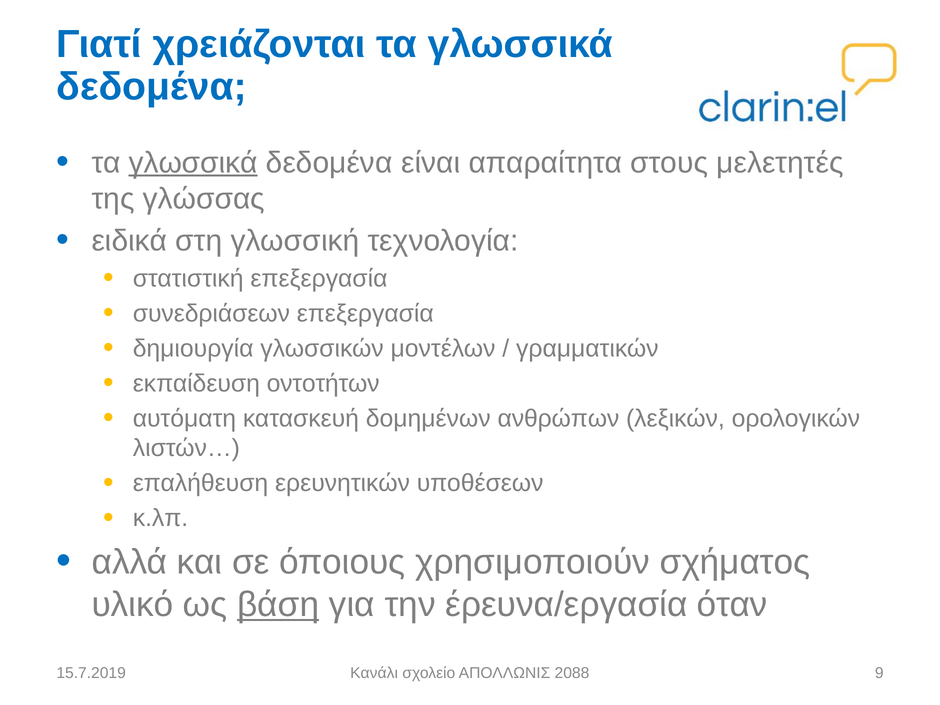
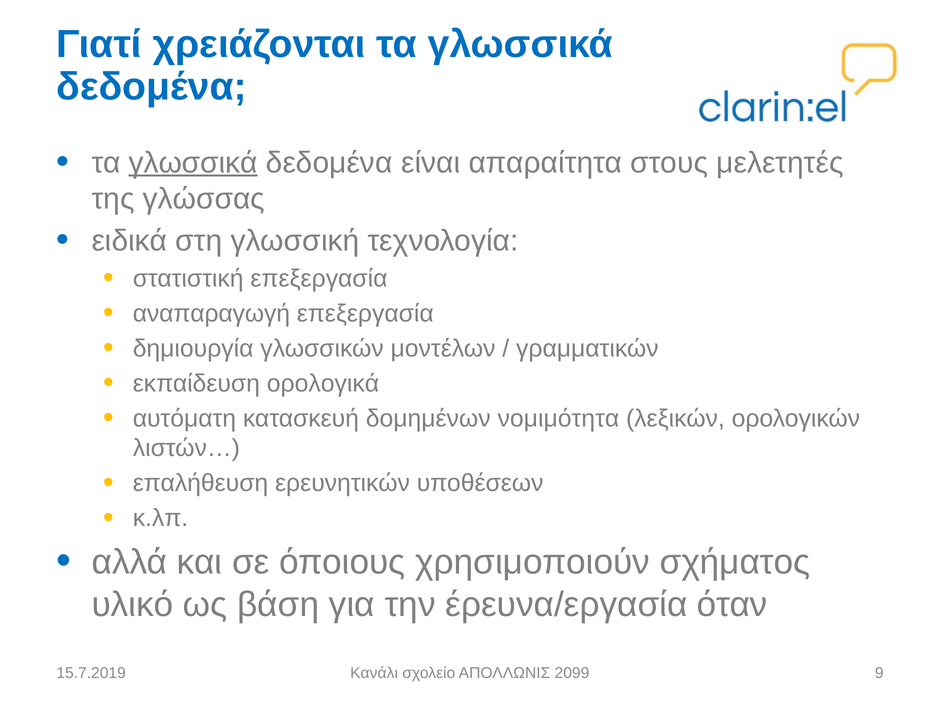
συνεδριάσεων: συνεδριάσεων -> αναπαραγωγή
οντοτήτων: οντοτήτων -> ορολογικά
ανθρώπων: ανθρώπων -> νομιμότητα
βάση underline: present -> none
2088: 2088 -> 2099
